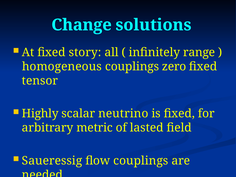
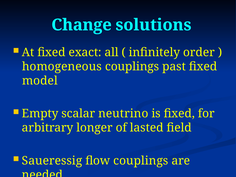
story: story -> exact
range: range -> order
zero: zero -> past
tensor: tensor -> model
Highly: Highly -> Empty
metric: metric -> longer
